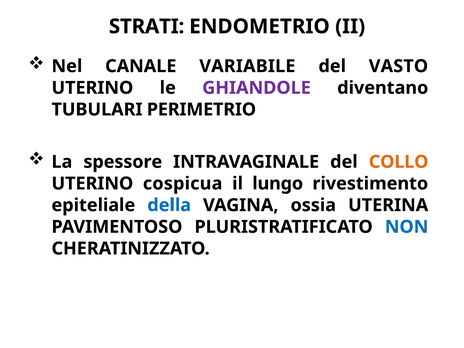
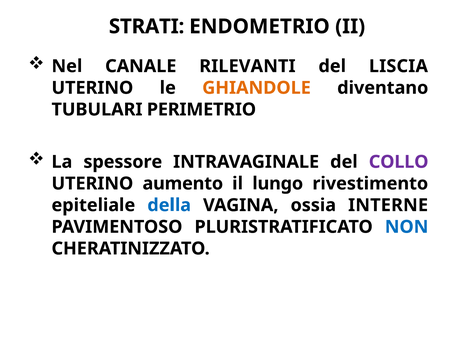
VARIABILE: VARIABILE -> RILEVANTI
VASTO: VASTO -> LISCIA
GHIANDOLE colour: purple -> orange
COLLO colour: orange -> purple
cospicua: cospicua -> aumento
UTERINA: UTERINA -> INTERNE
